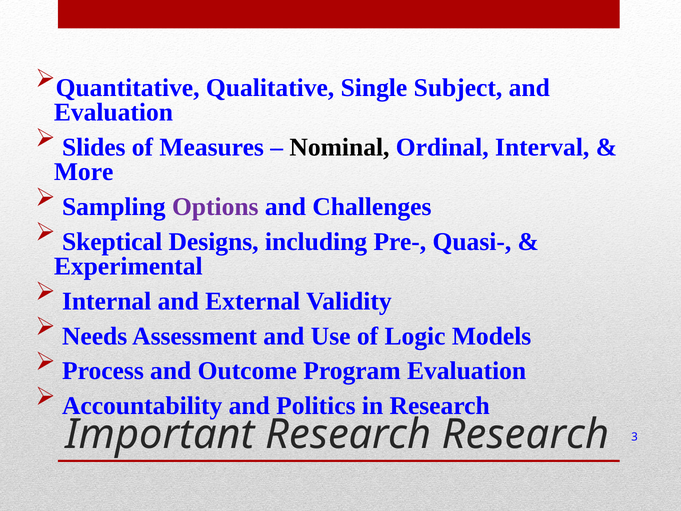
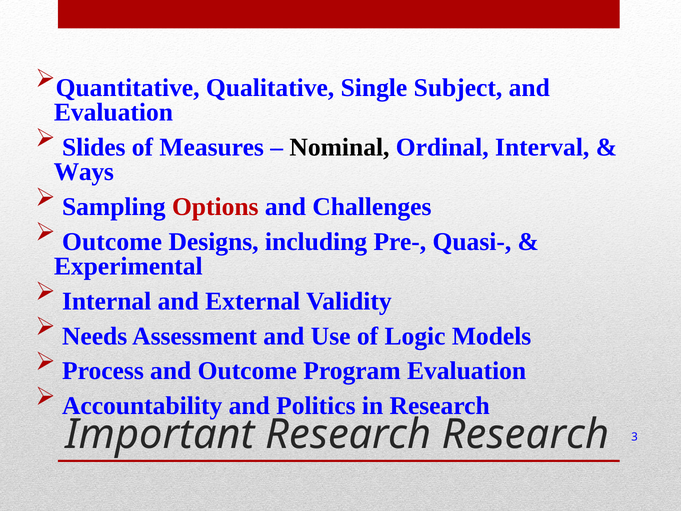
More: More -> Ways
Options colour: purple -> red
Skeptical at (112, 242): Skeptical -> Outcome
